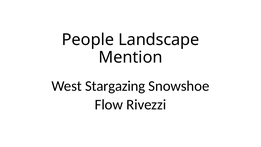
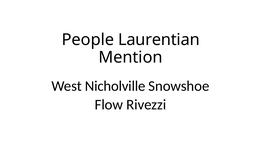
Landscape: Landscape -> Laurentian
Stargazing: Stargazing -> Nicholville
